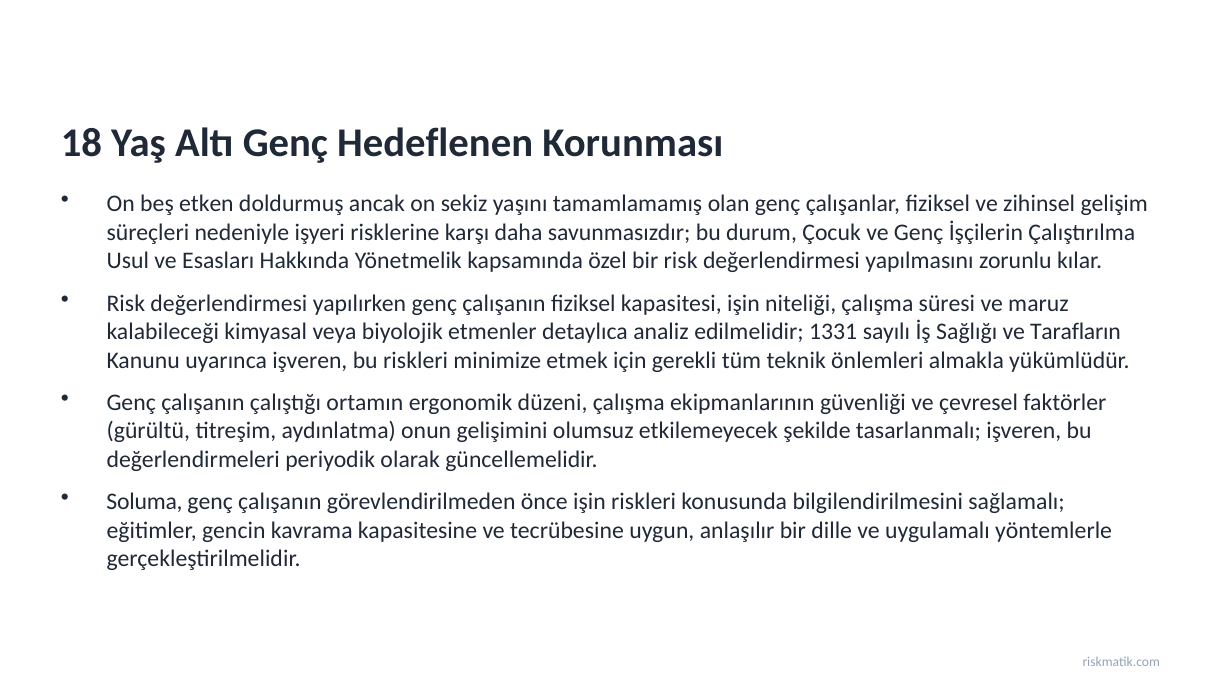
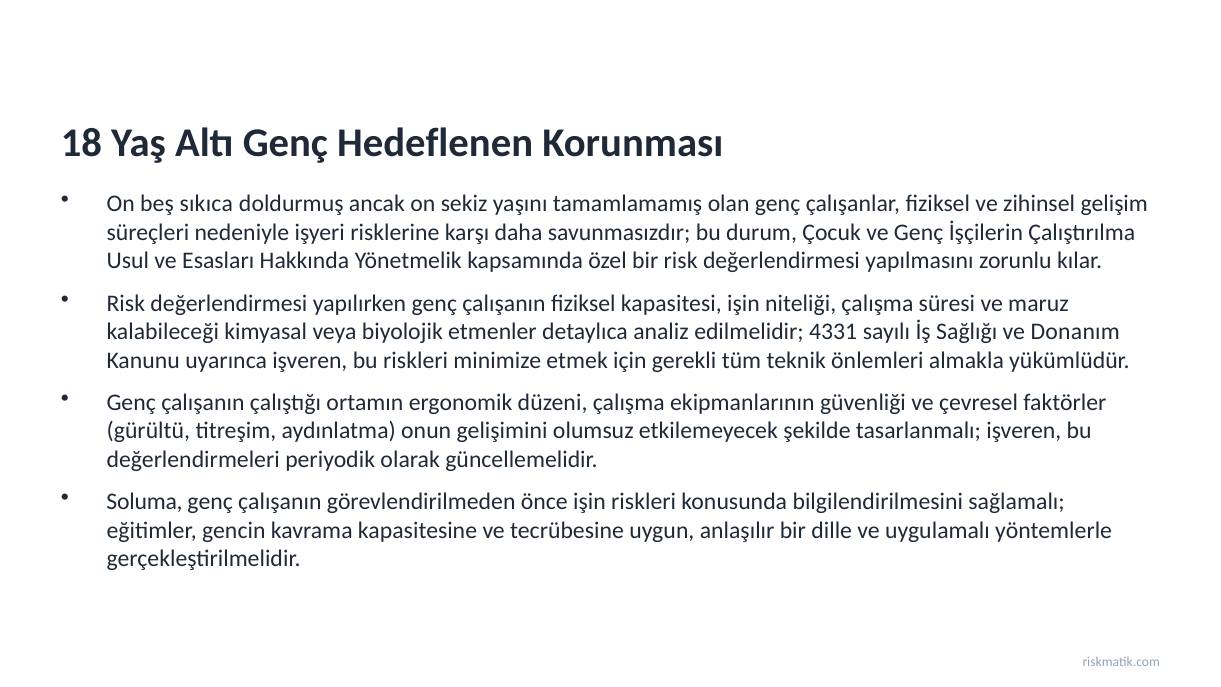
etken: etken -> sıkıca
1331: 1331 -> 4331
Tarafların: Tarafların -> Donanım
